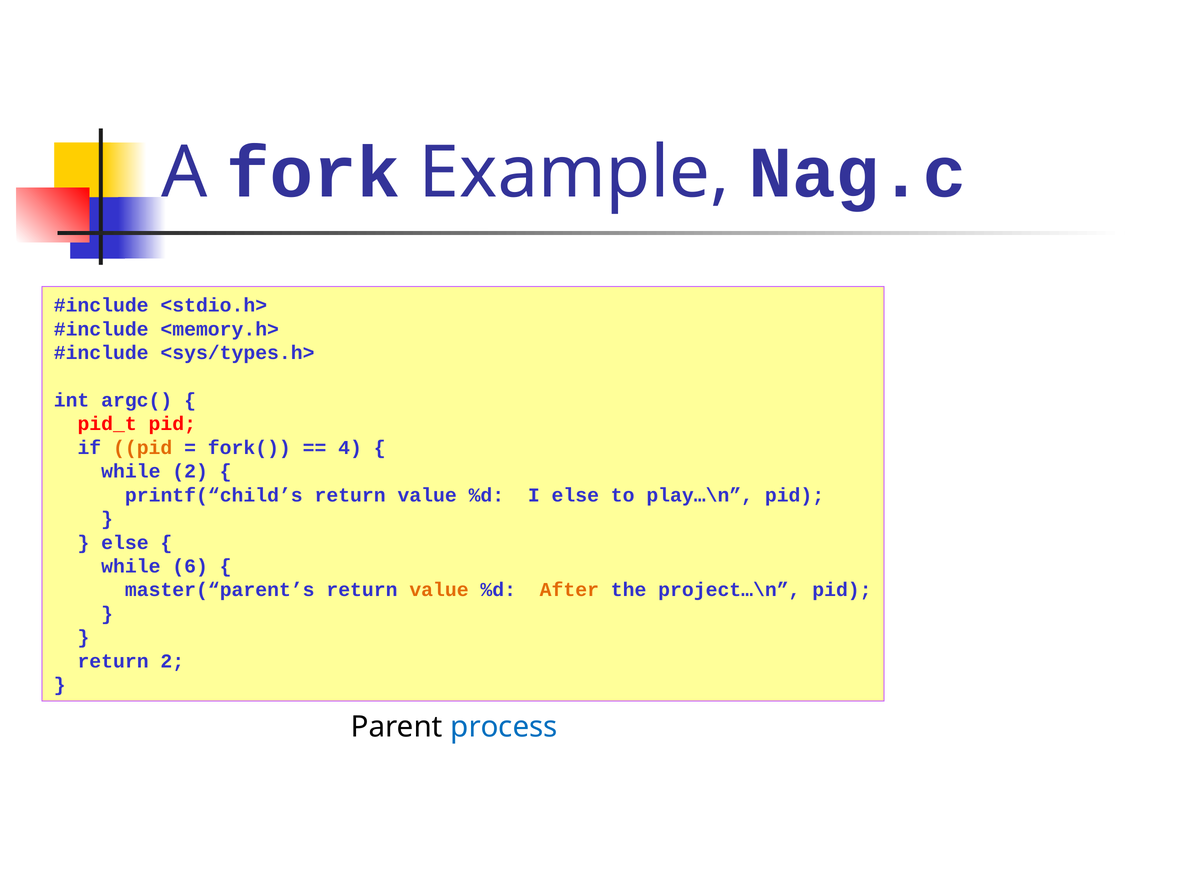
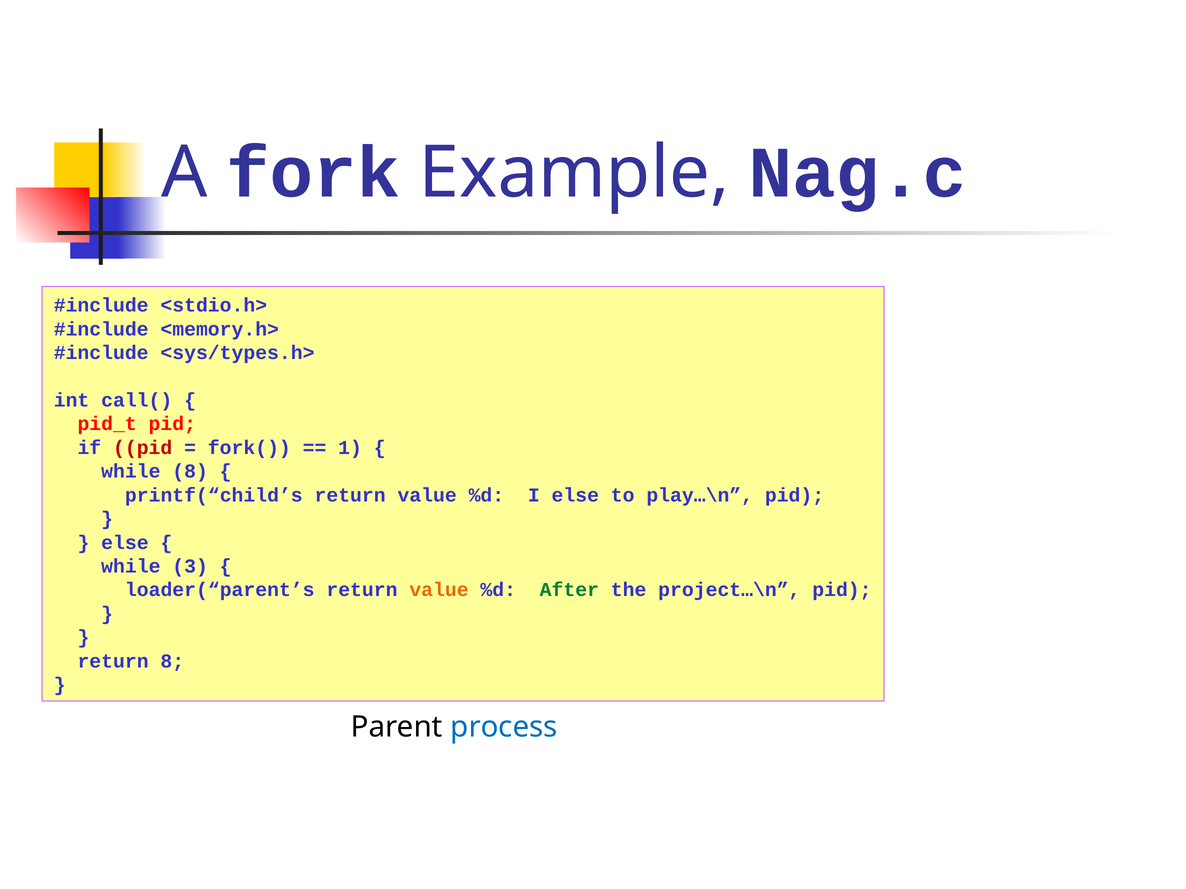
argc(: argc( -> call(
pid at (143, 448) colour: orange -> red
4: 4 -> 1
while 2: 2 -> 8
6: 6 -> 3
master(“parent’s: master(“parent’s -> loader(“parent’s
After colour: orange -> green
return 2: 2 -> 8
